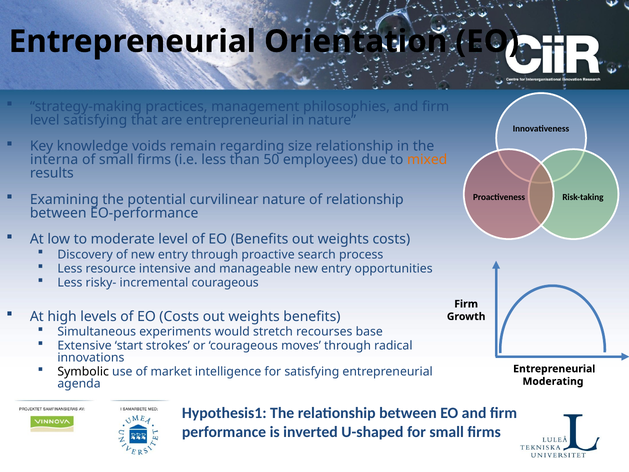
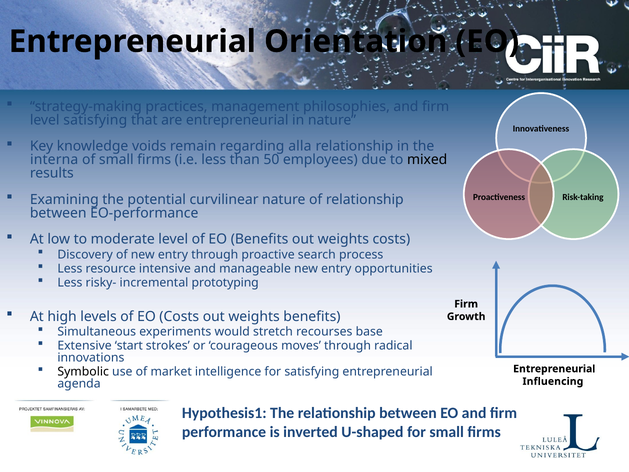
size: size -> alla
mixed colour: orange -> black
incremental courageous: courageous -> prototyping
Moderating: Moderating -> Influencing
